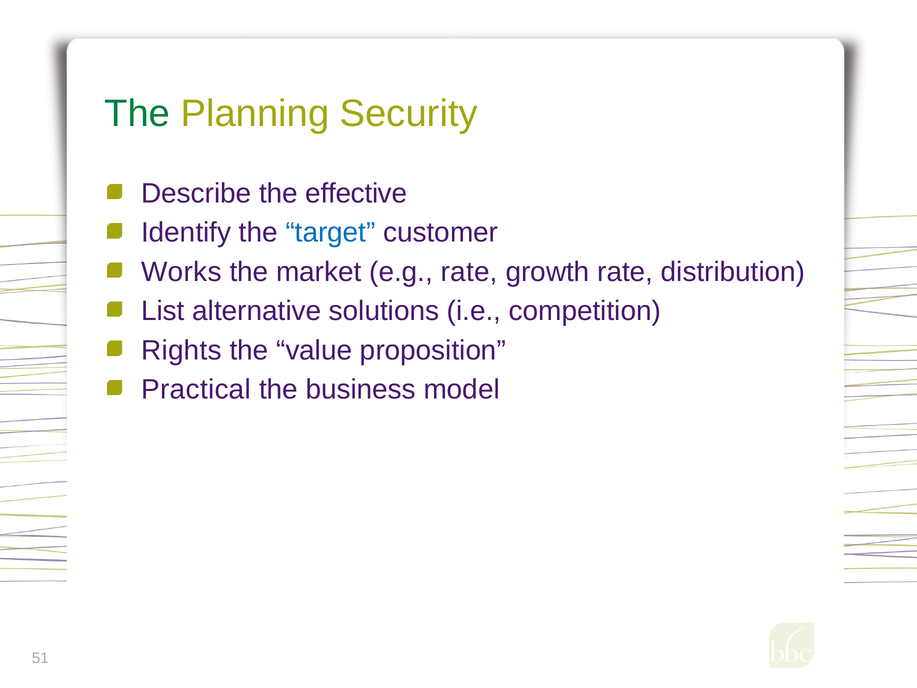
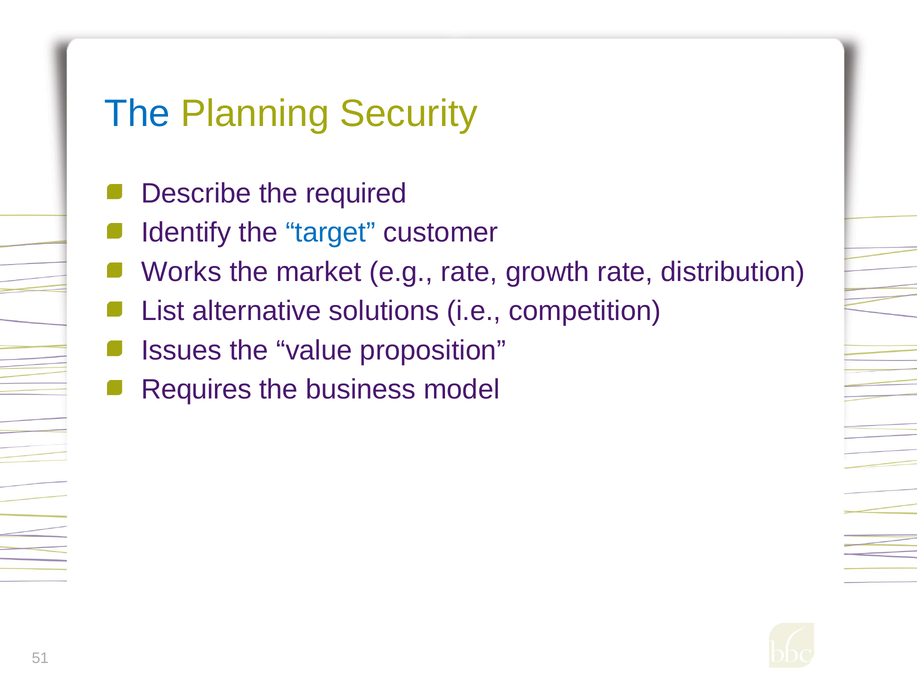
The at (137, 114) colour: green -> blue
effective: effective -> required
Rights: Rights -> Issues
Practical: Practical -> Requires
